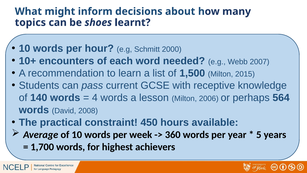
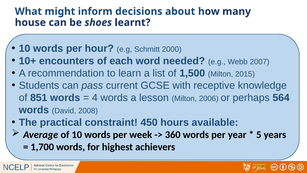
topics: topics -> house
140: 140 -> 851
